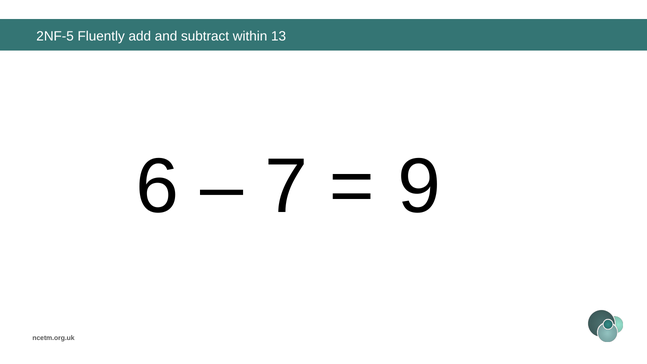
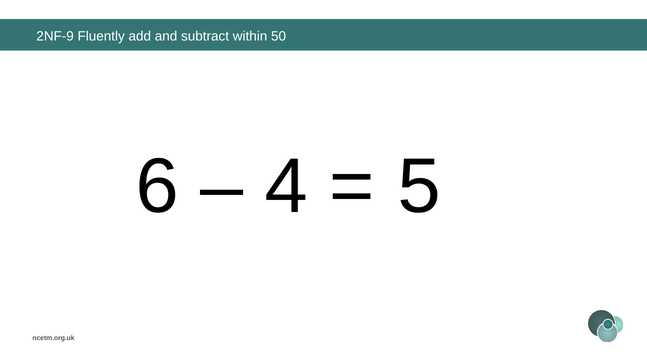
2NF-5: 2NF-5 -> 2NF-9
13: 13 -> 50
7: 7 -> 4
9: 9 -> 5
